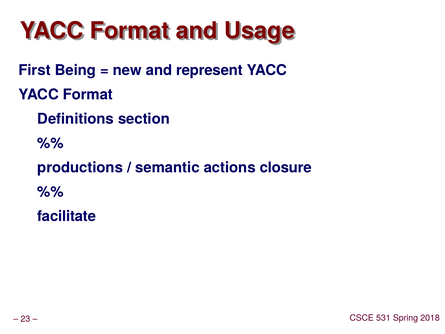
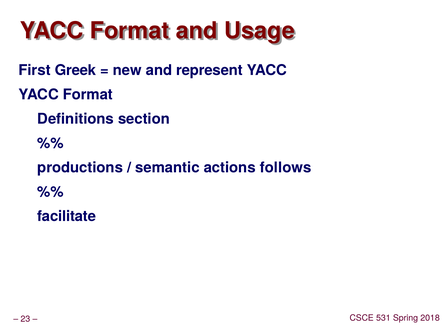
Being: Being -> Greek
closure: closure -> follows
